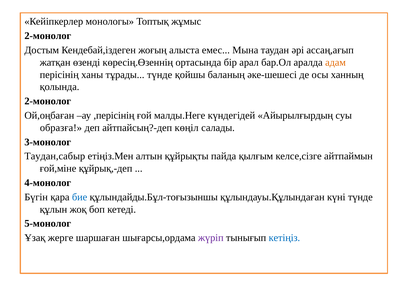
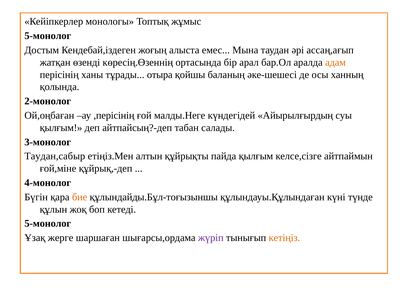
2-монолог at (48, 36): 2-монолог -> 5-монолог
тұрады түнде: түнде -> отыра
образға at (61, 128): образға -> қылғым
көңіл: көңіл -> табан
бие colour: blue -> orange
кетіңіз colour: blue -> orange
